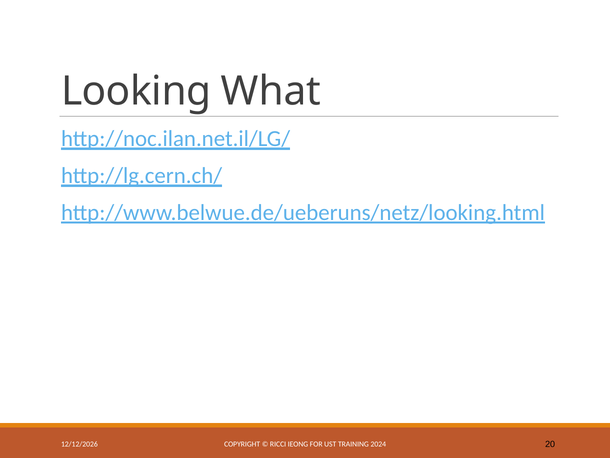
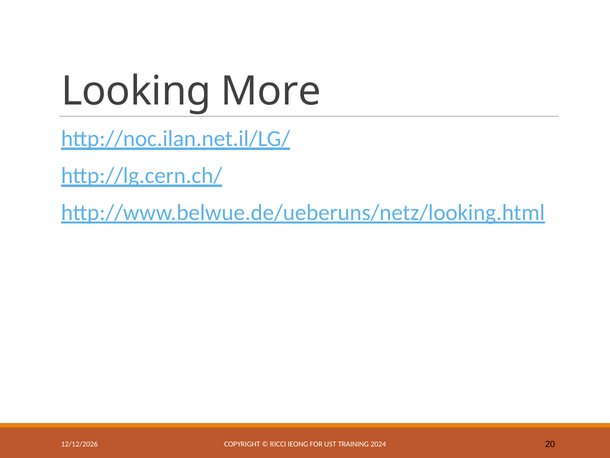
What: What -> More
